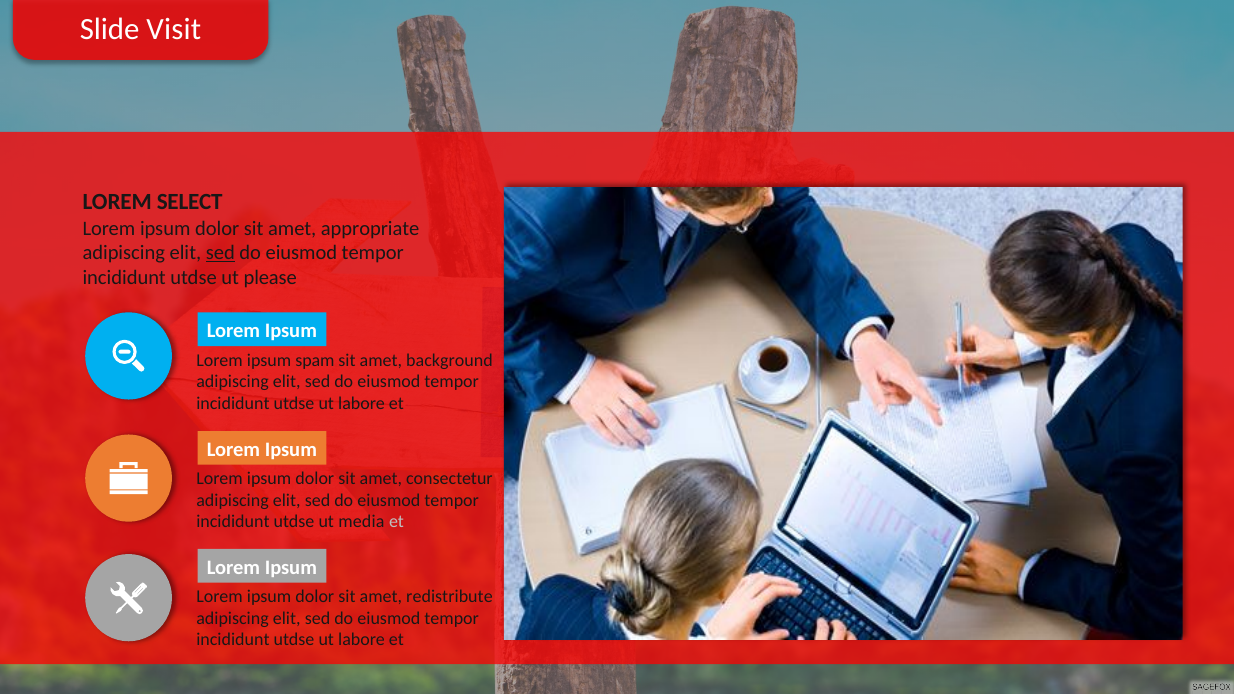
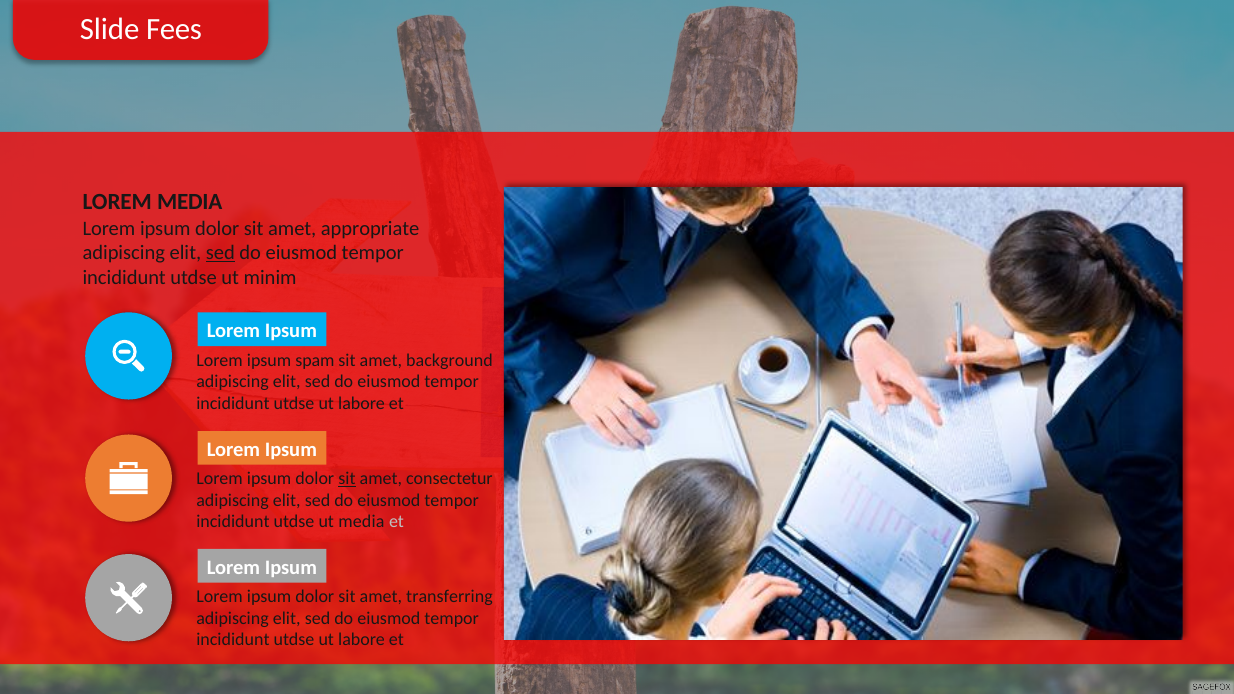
Visit: Visit -> Fees
LOREM SELECT: SELECT -> MEDIA
please: please -> minim
sit at (347, 479) underline: none -> present
redistribute: redistribute -> transferring
